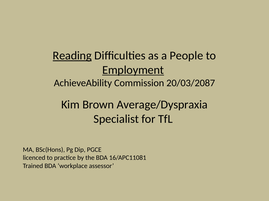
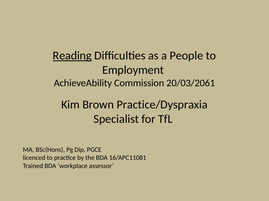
Employment underline: present -> none
20/03/2087: 20/03/2087 -> 20/03/2061
Average/Dyspraxia: Average/Dyspraxia -> Practice/Dyspraxia
